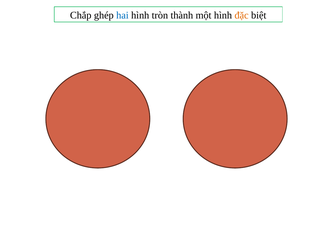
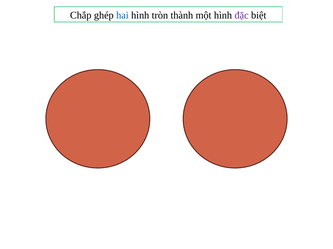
đặc colour: orange -> purple
